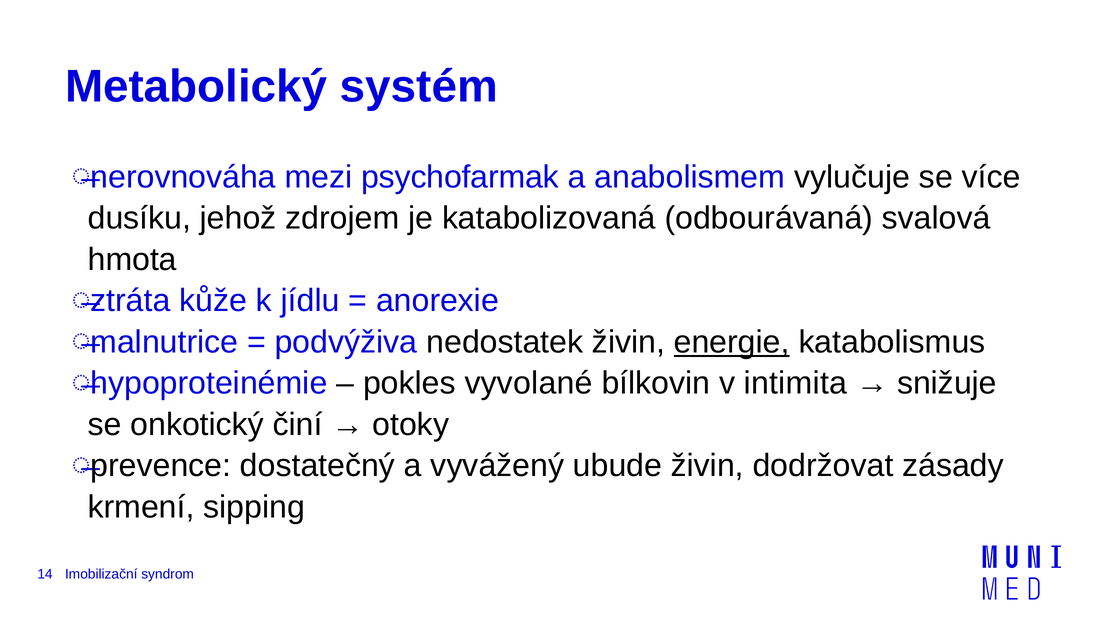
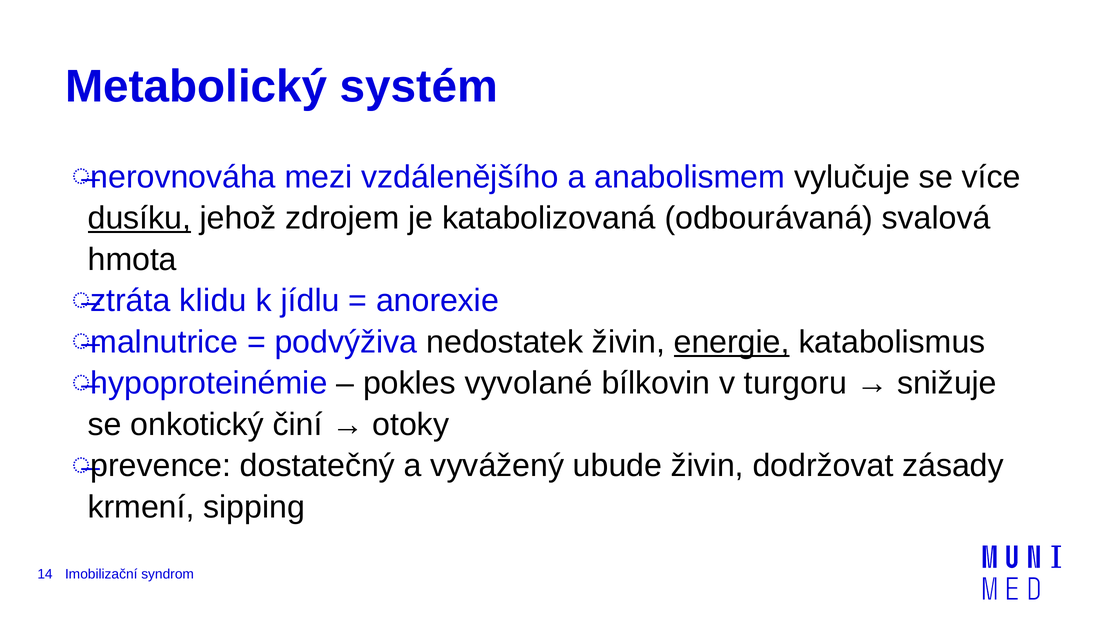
psychofarmak: psychofarmak -> vzdálenějšího
dusíku underline: none -> present
kůže: kůže -> klidu
intimita: intimita -> turgoru
